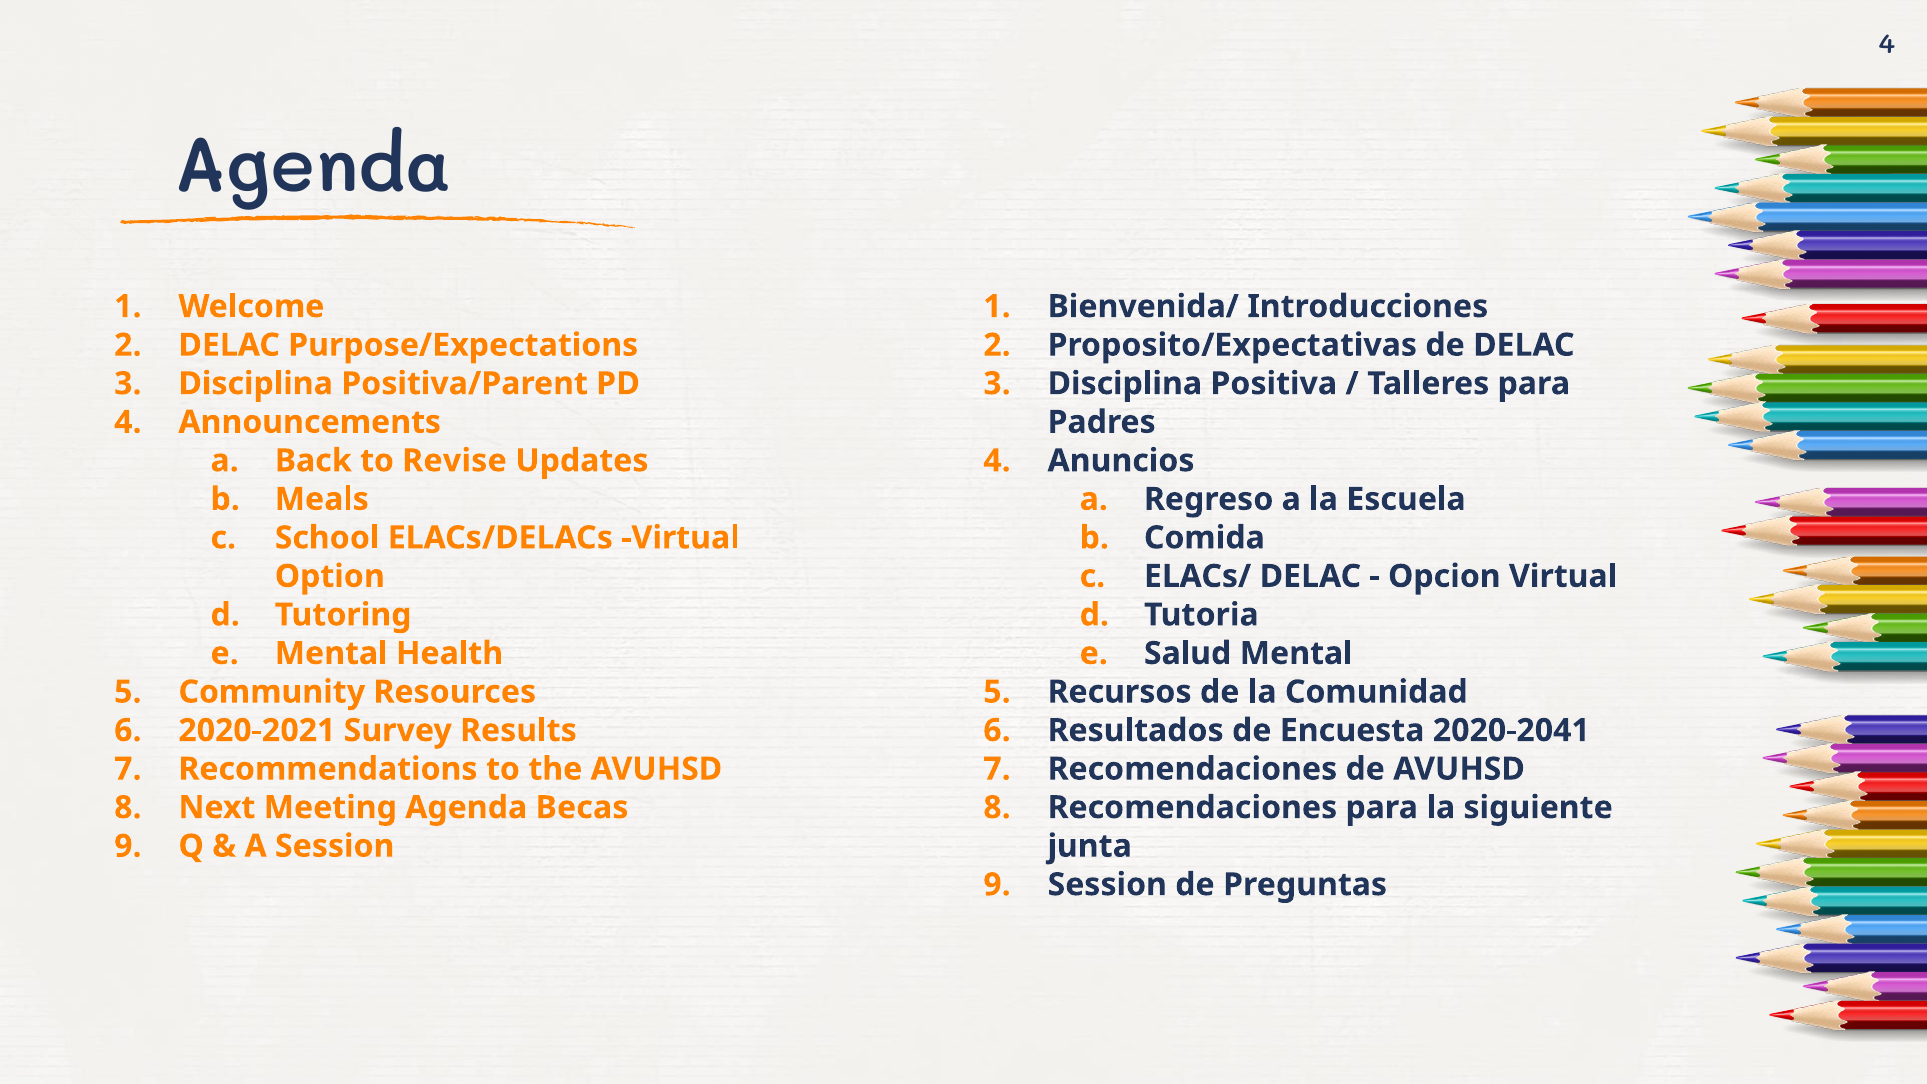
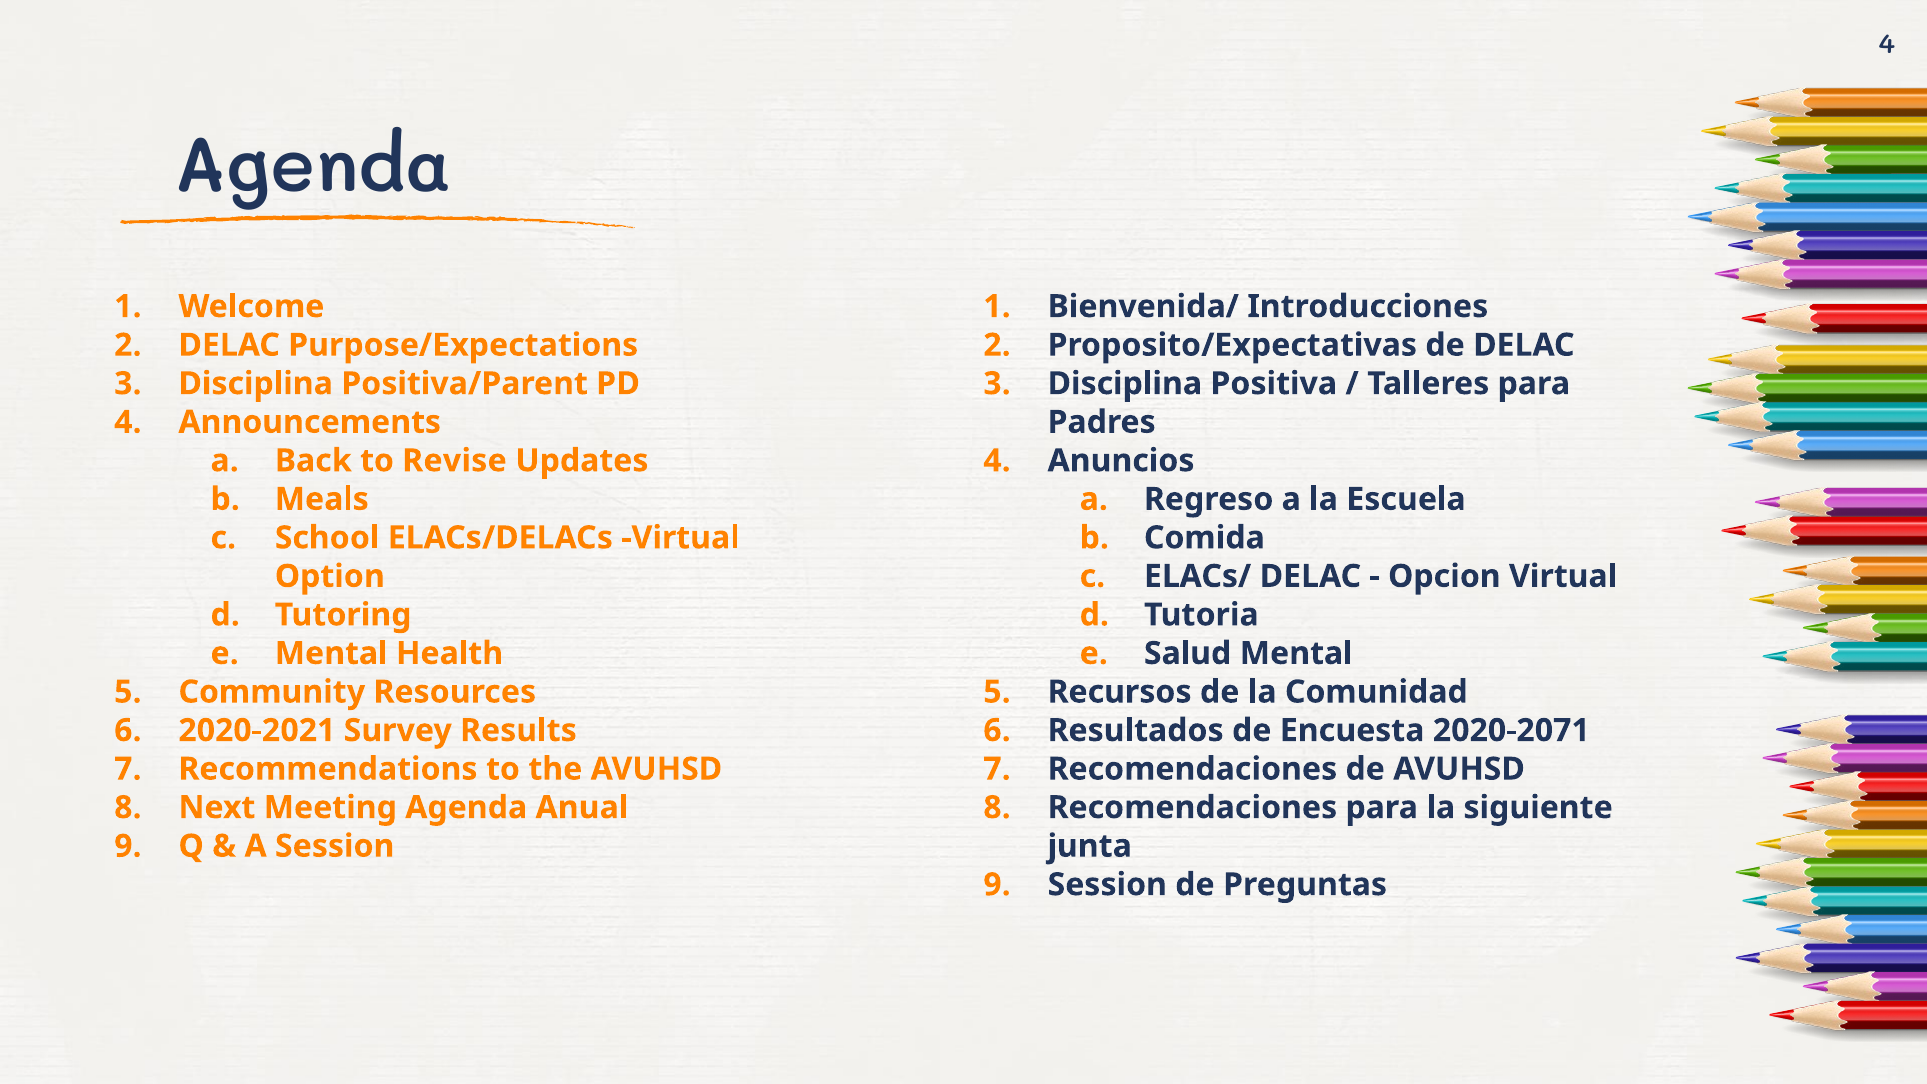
2020-2041: 2020-2041 -> 2020-2071
Becas: Becas -> Anual
